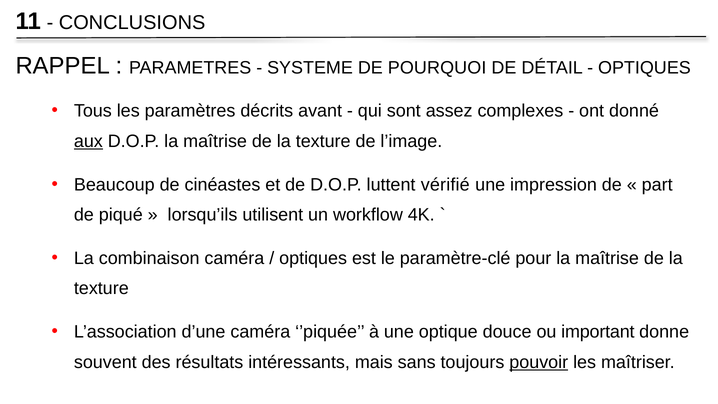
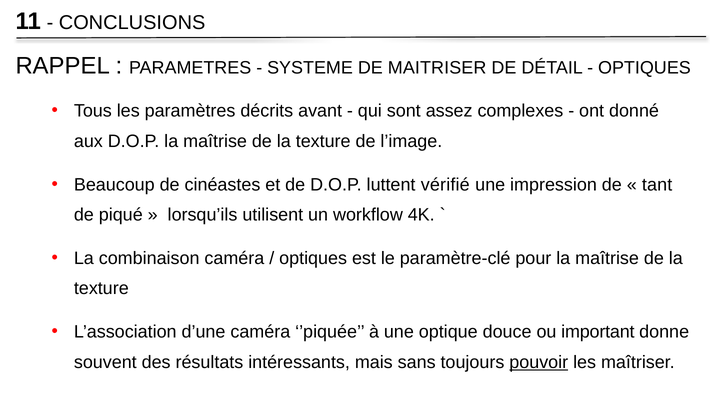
POURQUOI: POURQUOI -> MAITRISER
aux underline: present -> none
part: part -> tant
